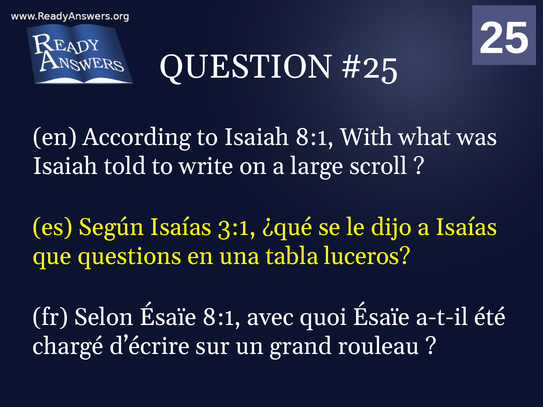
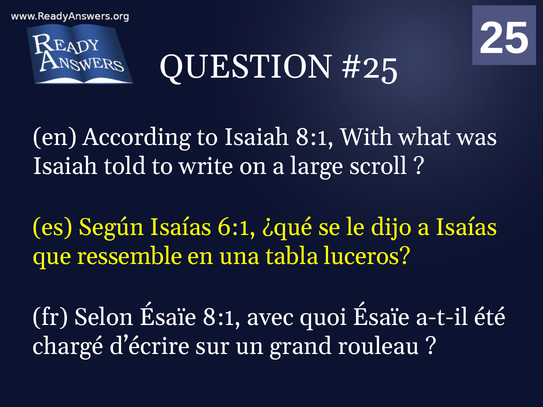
3:1: 3:1 -> 6:1
questions: questions -> ressemble
